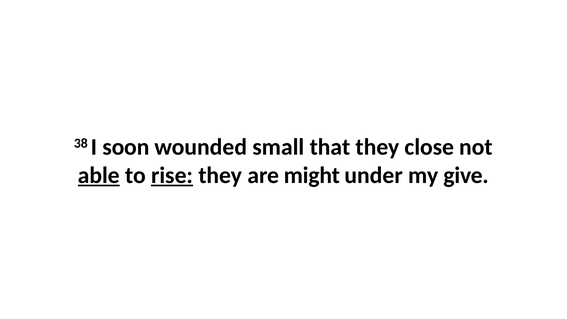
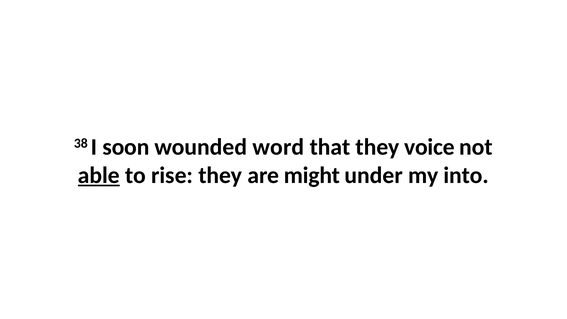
small: small -> word
close: close -> voice
rise underline: present -> none
give: give -> into
